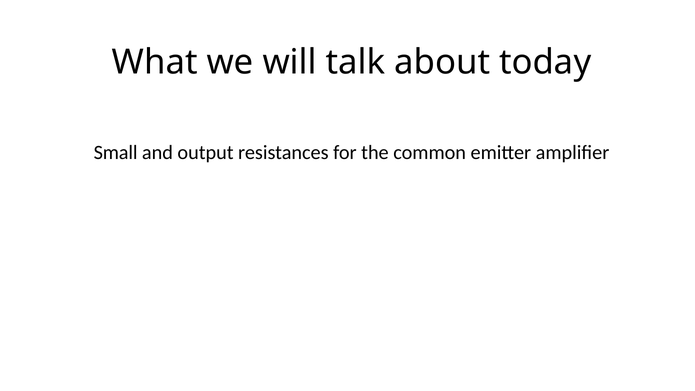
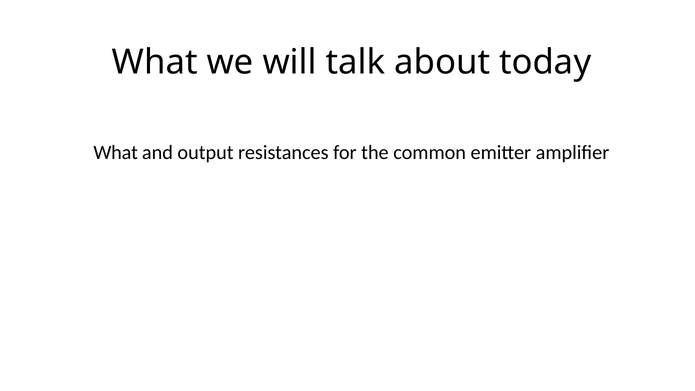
Small at (116, 152): Small -> What
